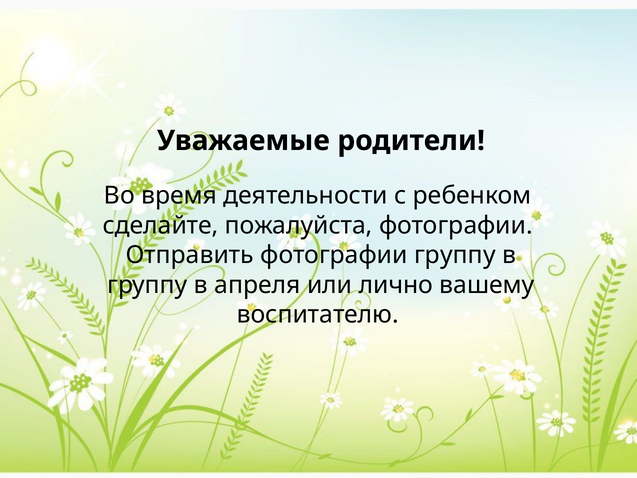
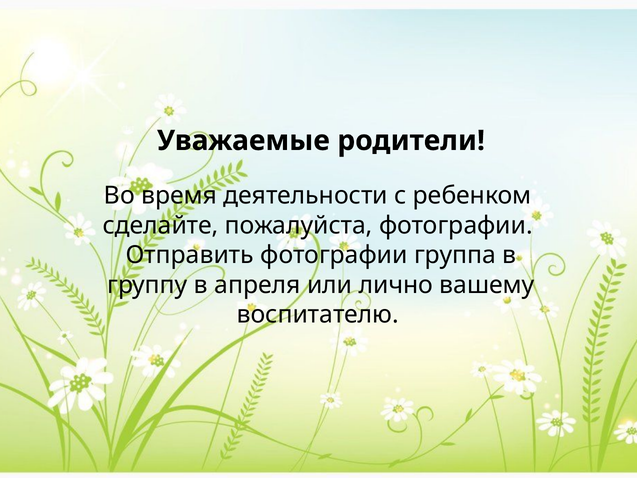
фотографии группу: группу -> группа
